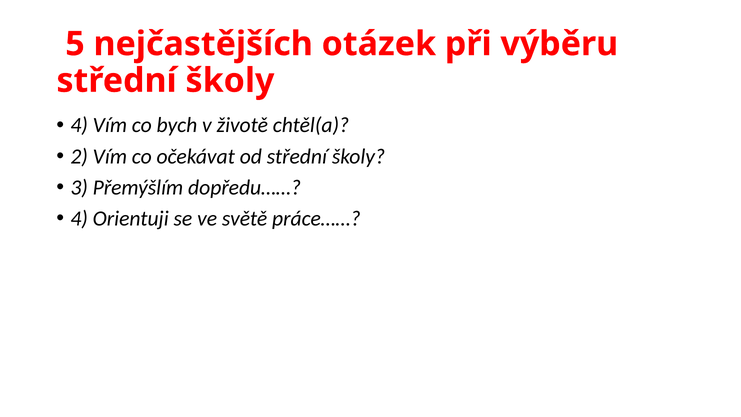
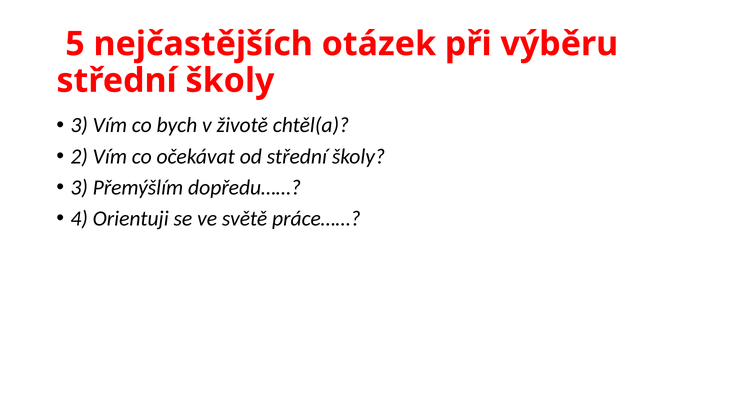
4 at (79, 125): 4 -> 3
